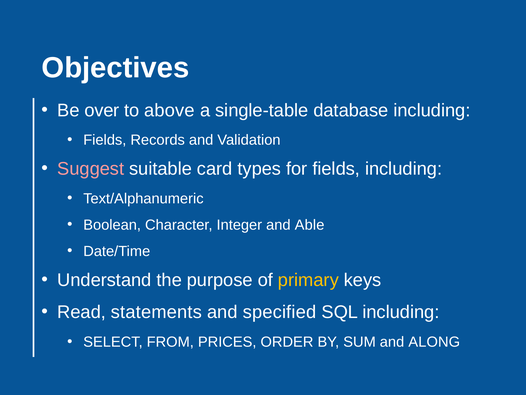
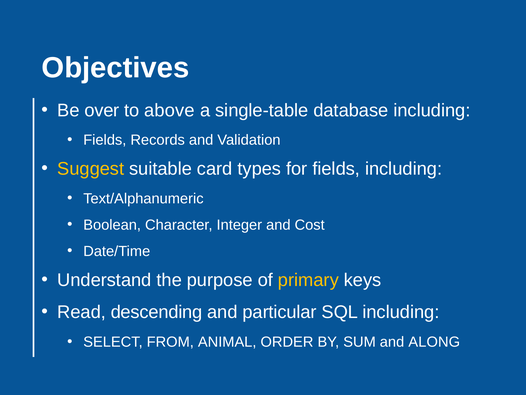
Suggest colour: pink -> yellow
Able: Able -> Cost
statements: statements -> descending
specified: specified -> particular
PRICES: PRICES -> ANIMAL
